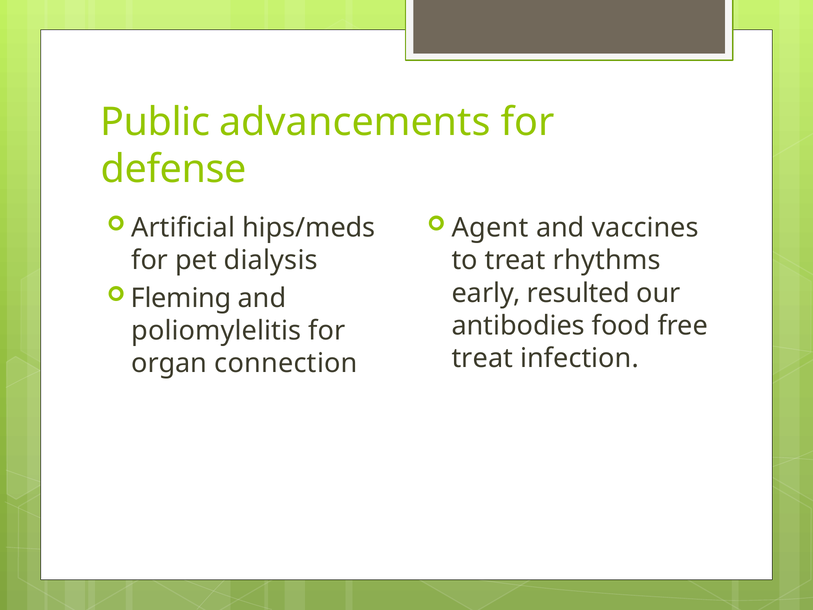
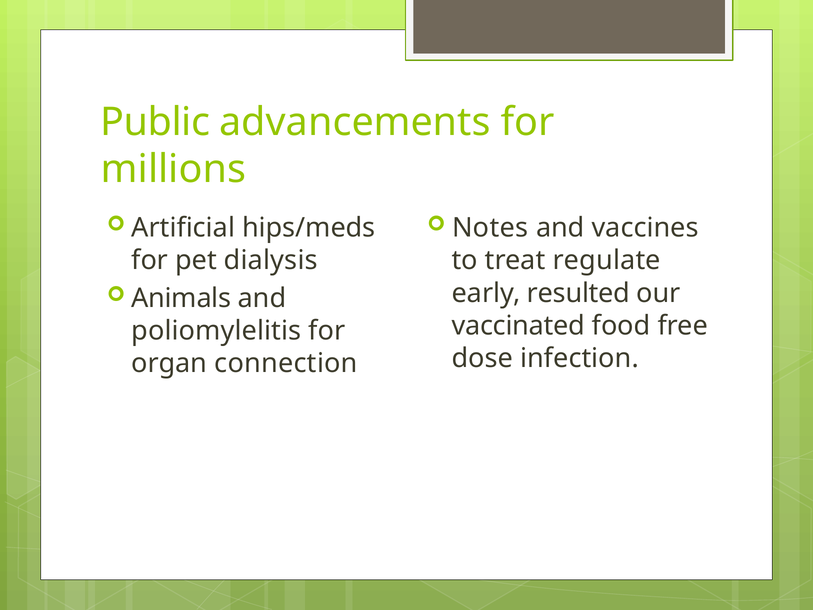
defense: defense -> millions
Agent: Agent -> Notes
rhythms: rhythms -> regulate
Fleming: Fleming -> Animals
antibodies: antibodies -> vaccinated
treat at (482, 358): treat -> dose
